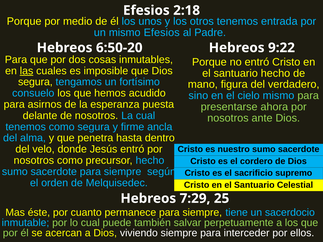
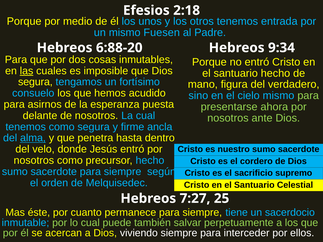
mismo Efesios: Efesios -> Fuesen
6:50-20: 6:50-20 -> 6:88-20
9:22: 9:22 -> 9:34
alma underline: none -> present
7:29: 7:29 -> 7:27
